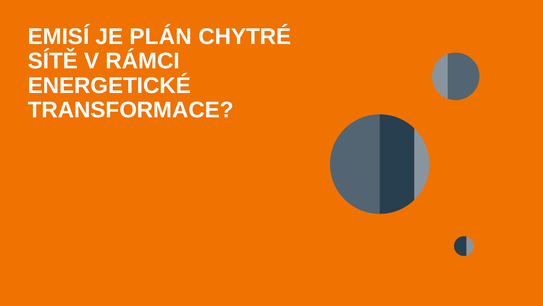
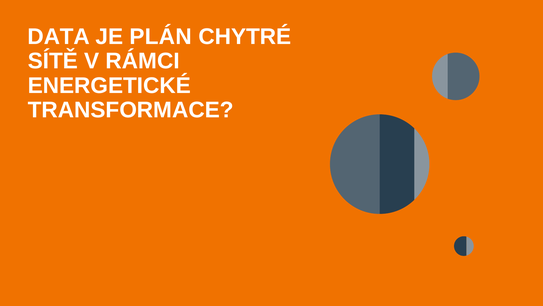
EMISÍ: EMISÍ -> DATA
